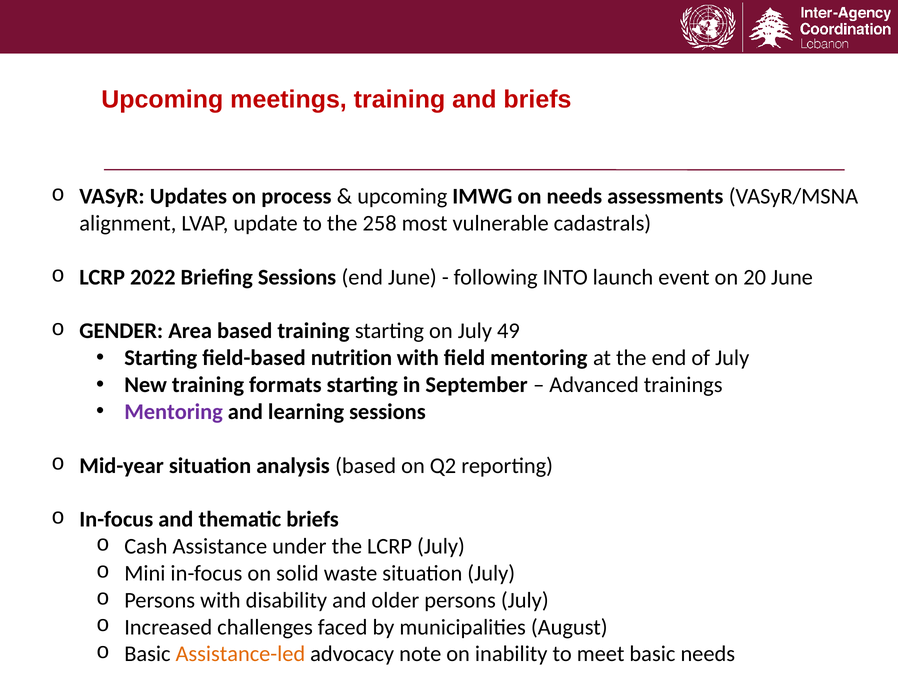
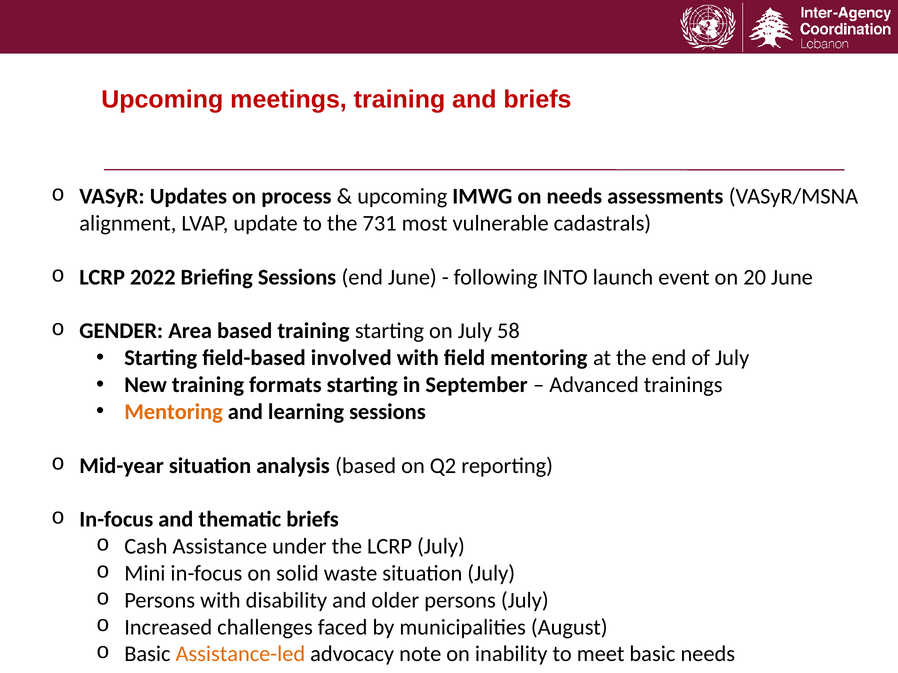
258: 258 -> 731
49: 49 -> 58
nutrition: nutrition -> involved
Mentoring at (174, 412) colour: purple -> orange
